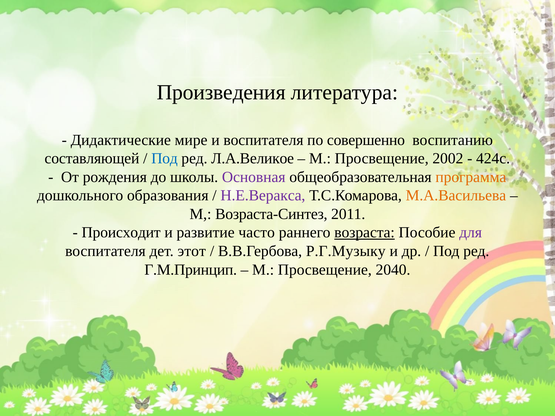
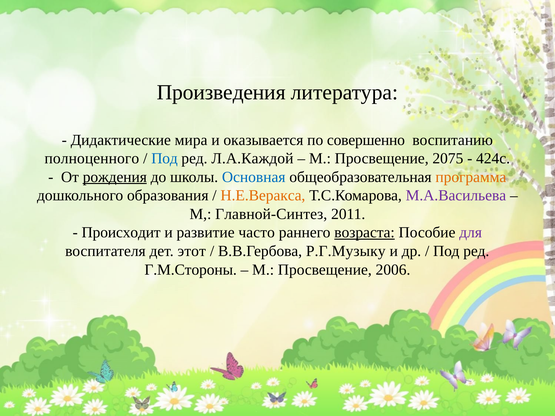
мире: мире -> мира
и воспитателя: воспитателя -> оказывается
составляющей: составляющей -> полноценного
Л.А.Великое: Л.А.Великое -> Л.А.Каждой
2002: 2002 -> 2075
рождения underline: none -> present
Основная colour: purple -> blue
Н.Е.Веракса colour: purple -> orange
М.А.Васильева colour: orange -> purple
Возраста-Синтез: Возраста-Синтез -> Главной-Синтез
Г.М.Принцип: Г.М.Принцип -> Г.М.Стороны
2040: 2040 -> 2006
